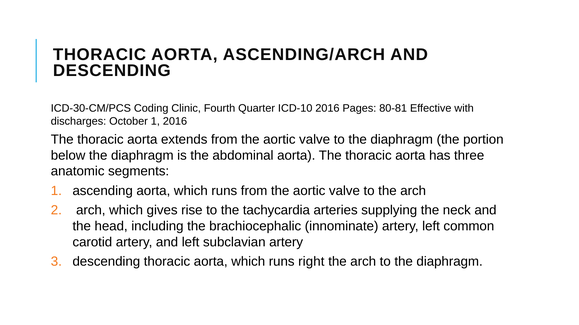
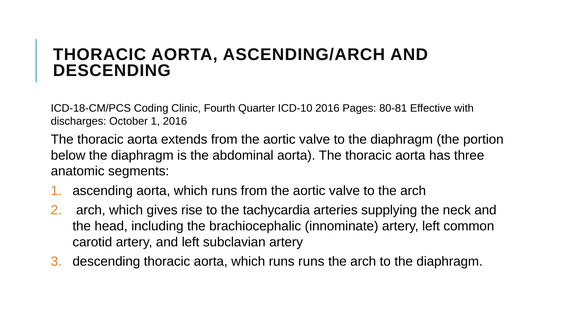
ICD-30-CM/PCS: ICD-30-CM/PCS -> ICD-18-CM/PCS
runs right: right -> runs
